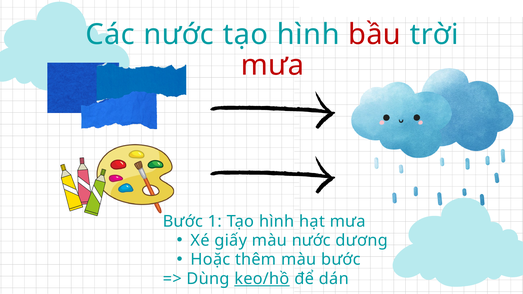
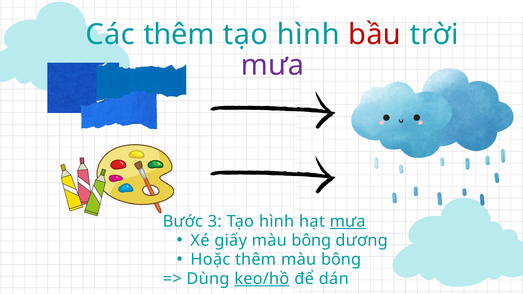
Các nước: nước -> thêm
mưa at (272, 65) colour: red -> purple
1: 1 -> 3
mưa at (348, 222) underline: none -> present
giấy màu nước: nước -> bông
bước at (341, 260): bước -> bông
